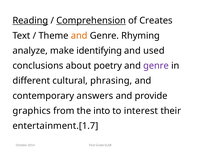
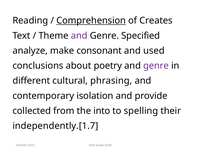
Reading underline: present -> none
and at (79, 36) colour: orange -> purple
Rhyming: Rhyming -> Specified
identifying: identifying -> consonant
answers: answers -> isolation
graphics: graphics -> collected
interest: interest -> spelling
entertainment.[1.7: entertainment.[1.7 -> independently.[1.7
